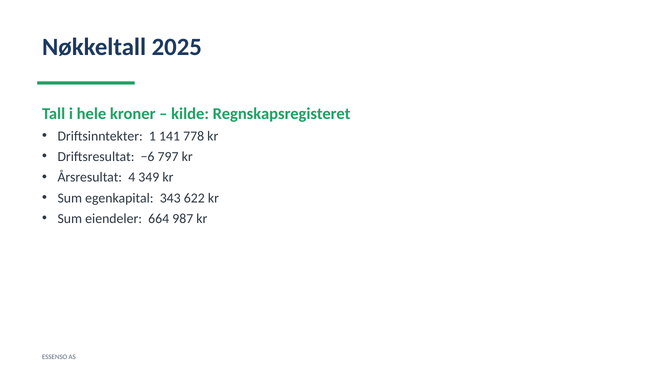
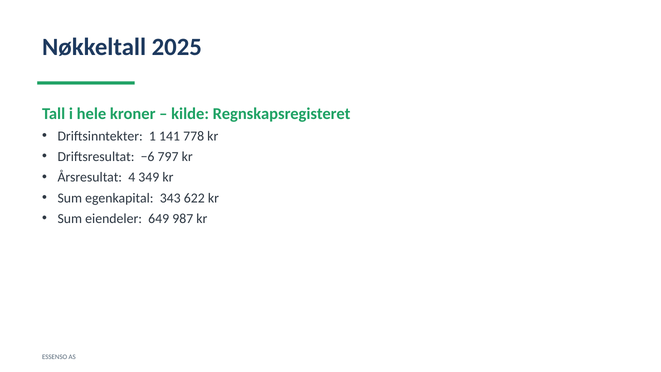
664: 664 -> 649
